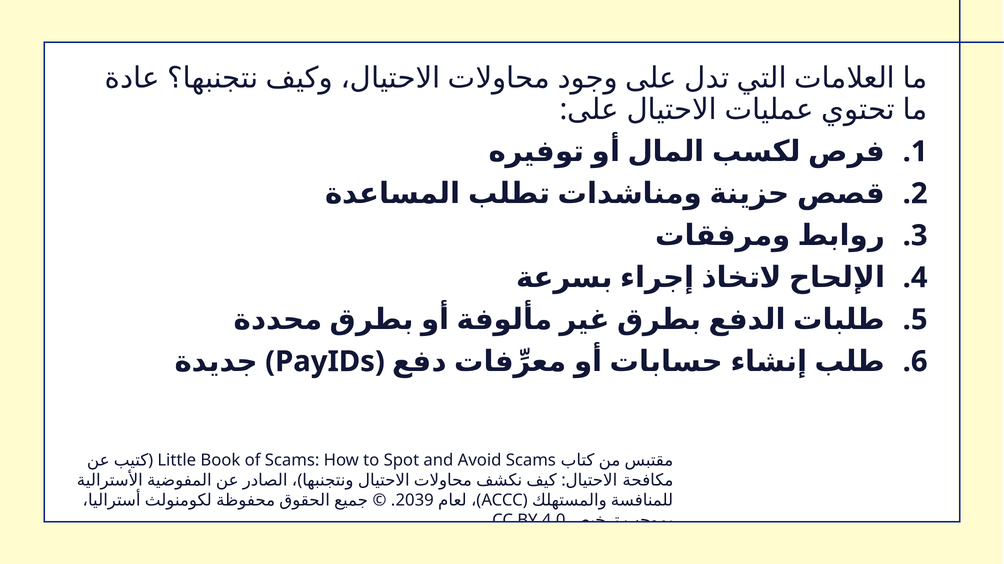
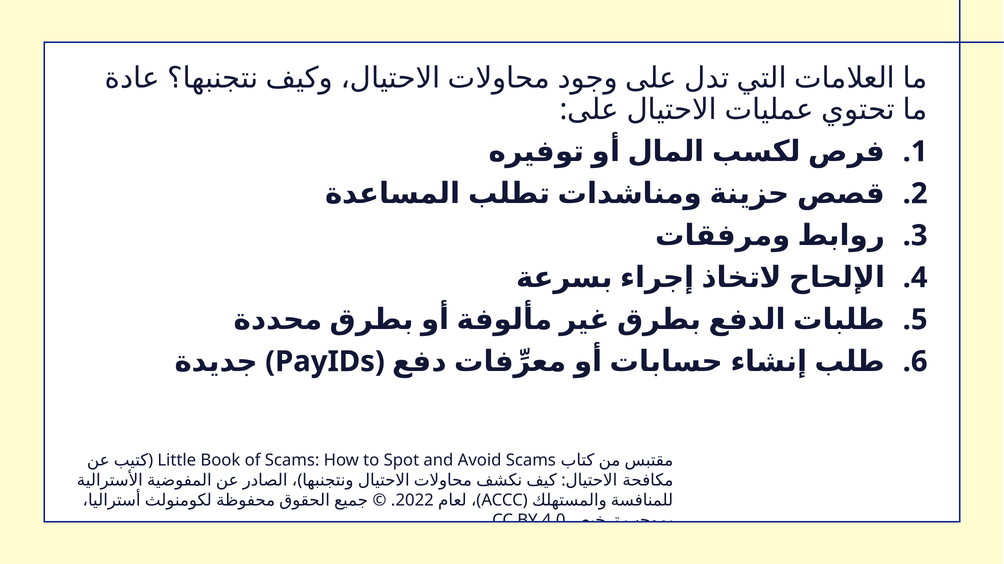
2039: 2039 -> 2022
